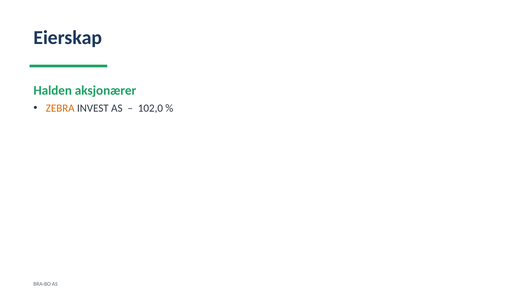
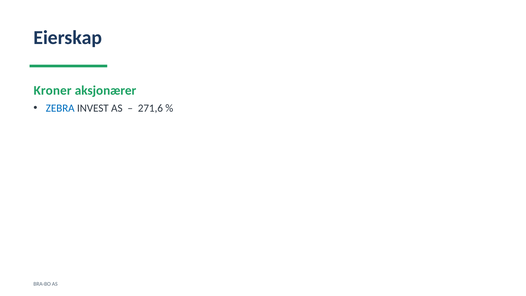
Halden: Halden -> Kroner
ZEBRA colour: orange -> blue
102,0: 102,0 -> 271,6
